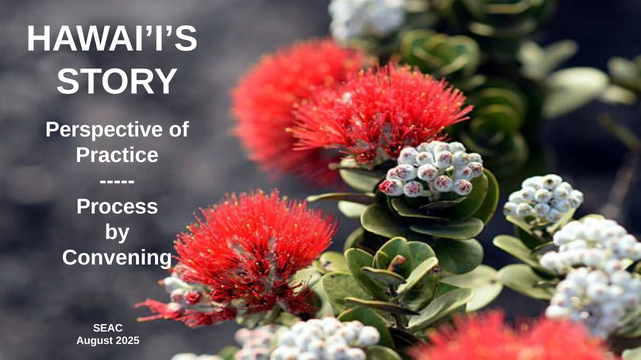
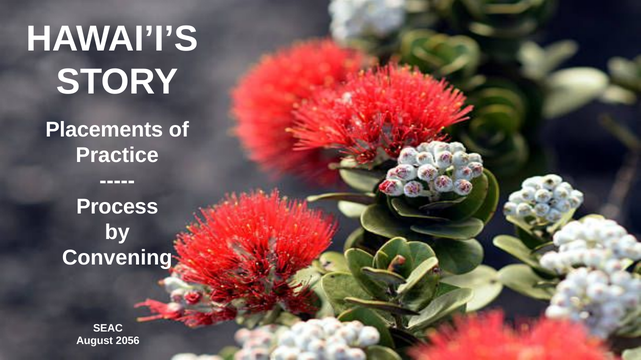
Perspective: Perspective -> Placements
2025: 2025 -> 2056
